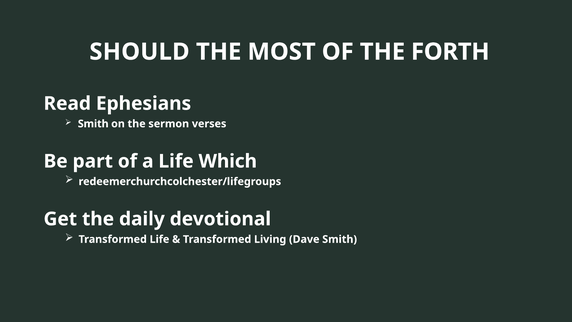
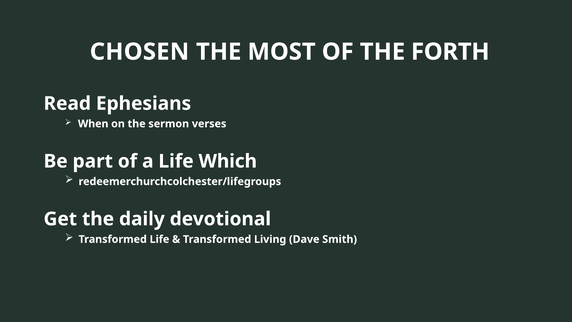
SHOULD: SHOULD -> CHOSEN
Smith at (93, 124): Smith -> When
